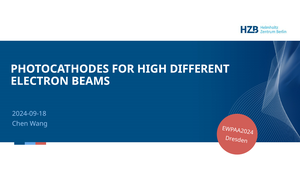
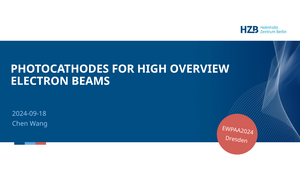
DIFFERENT: DIFFERENT -> OVERVIEW
